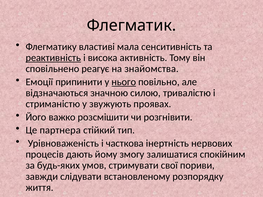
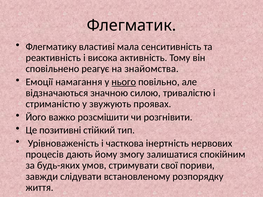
реактивність underline: present -> none
припинити: припинити -> намагання
партнера: партнера -> позитивні
